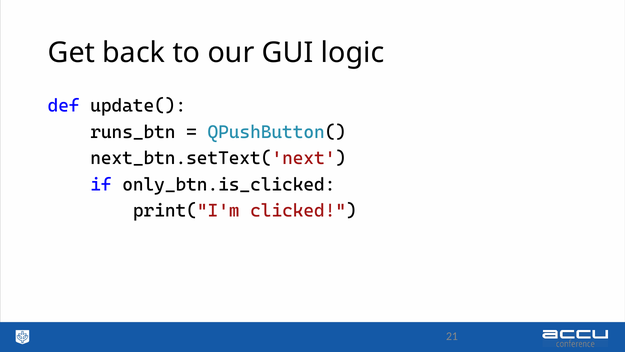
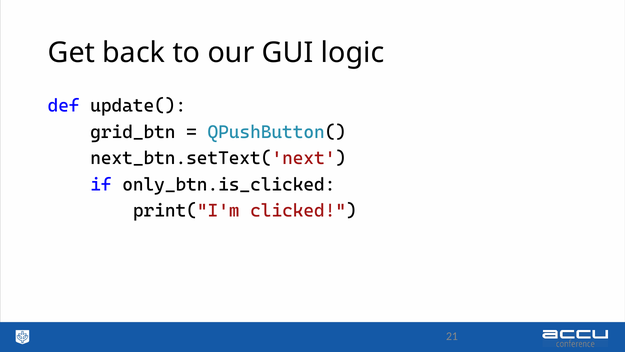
runs_btn: runs_btn -> grid_btn
